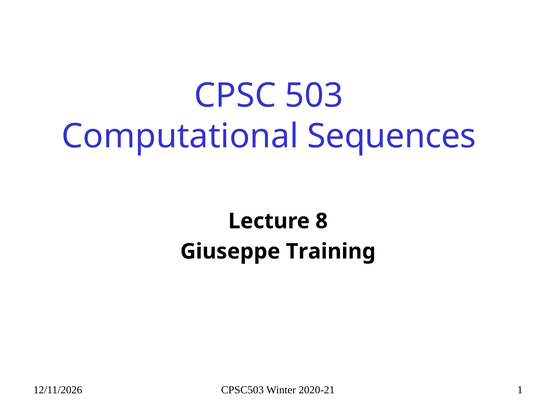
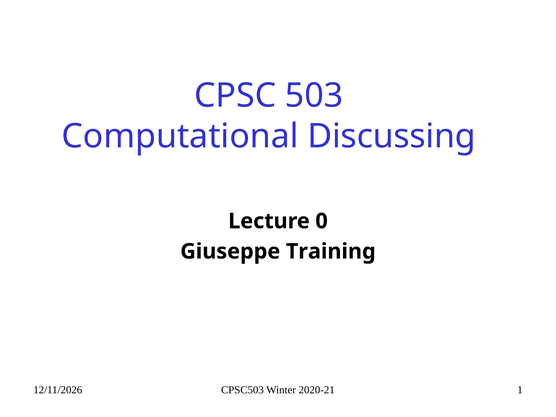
Sequences: Sequences -> Discussing
8: 8 -> 0
